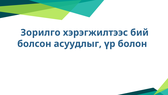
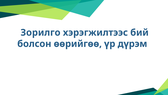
асуудлыг: асуудлыг -> өөрийгөө
болон: болон -> дүрэм
